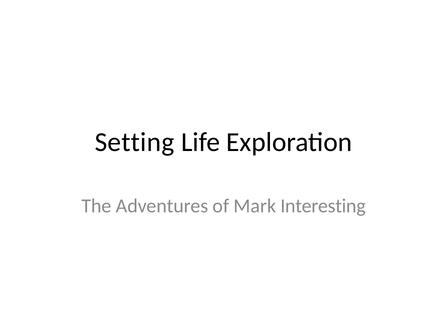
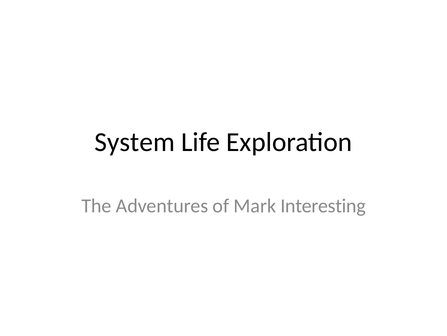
Setting: Setting -> System
